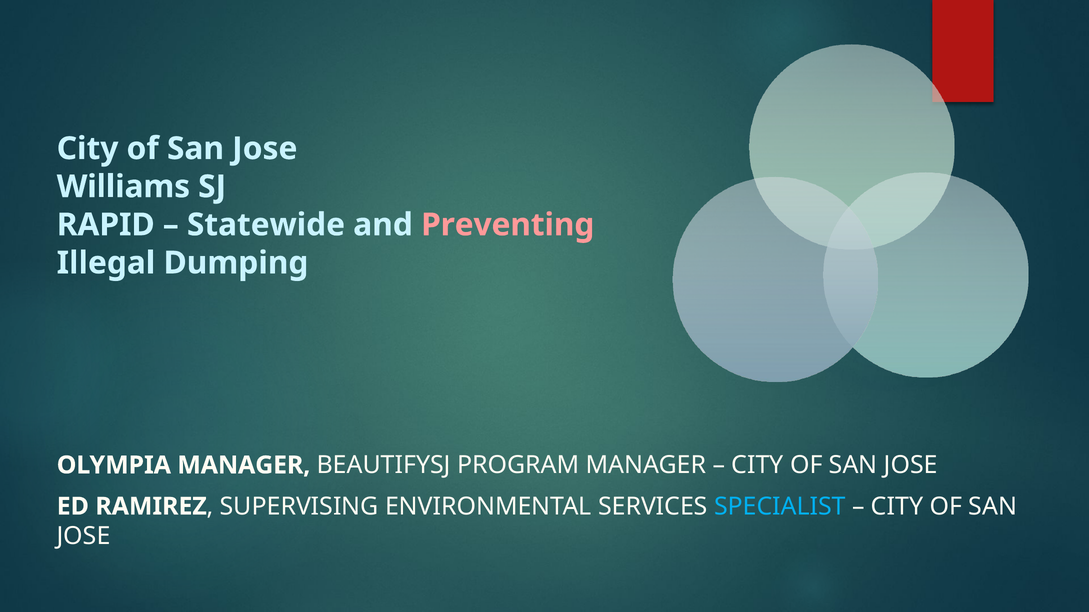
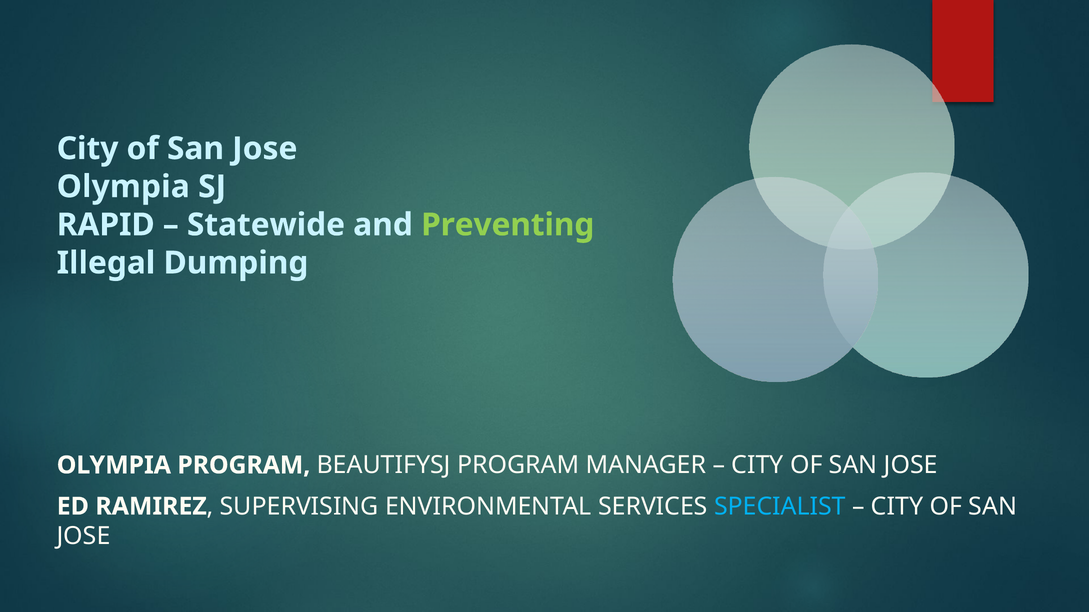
Williams at (123, 187): Williams -> Olympia
Preventing colour: pink -> light green
OLYMPIA MANAGER: MANAGER -> PROGRAM
